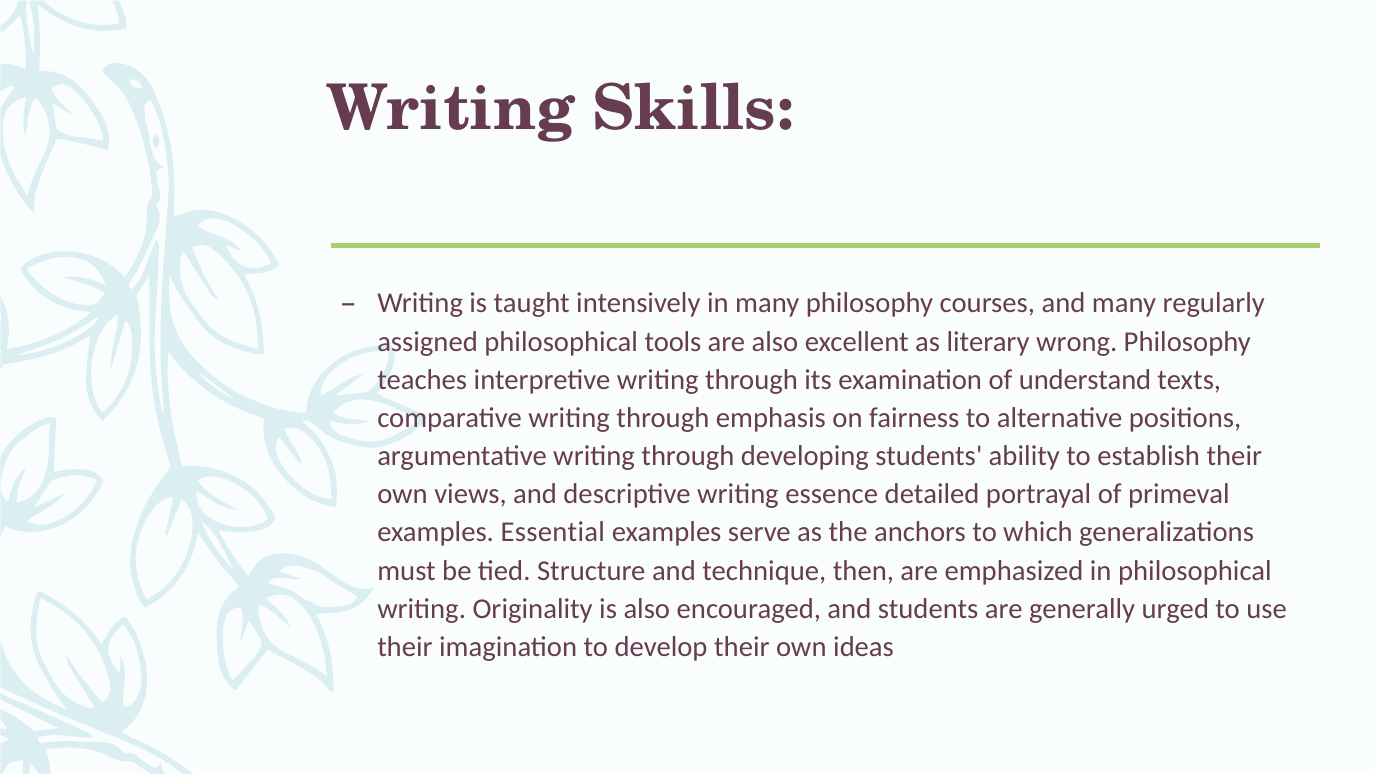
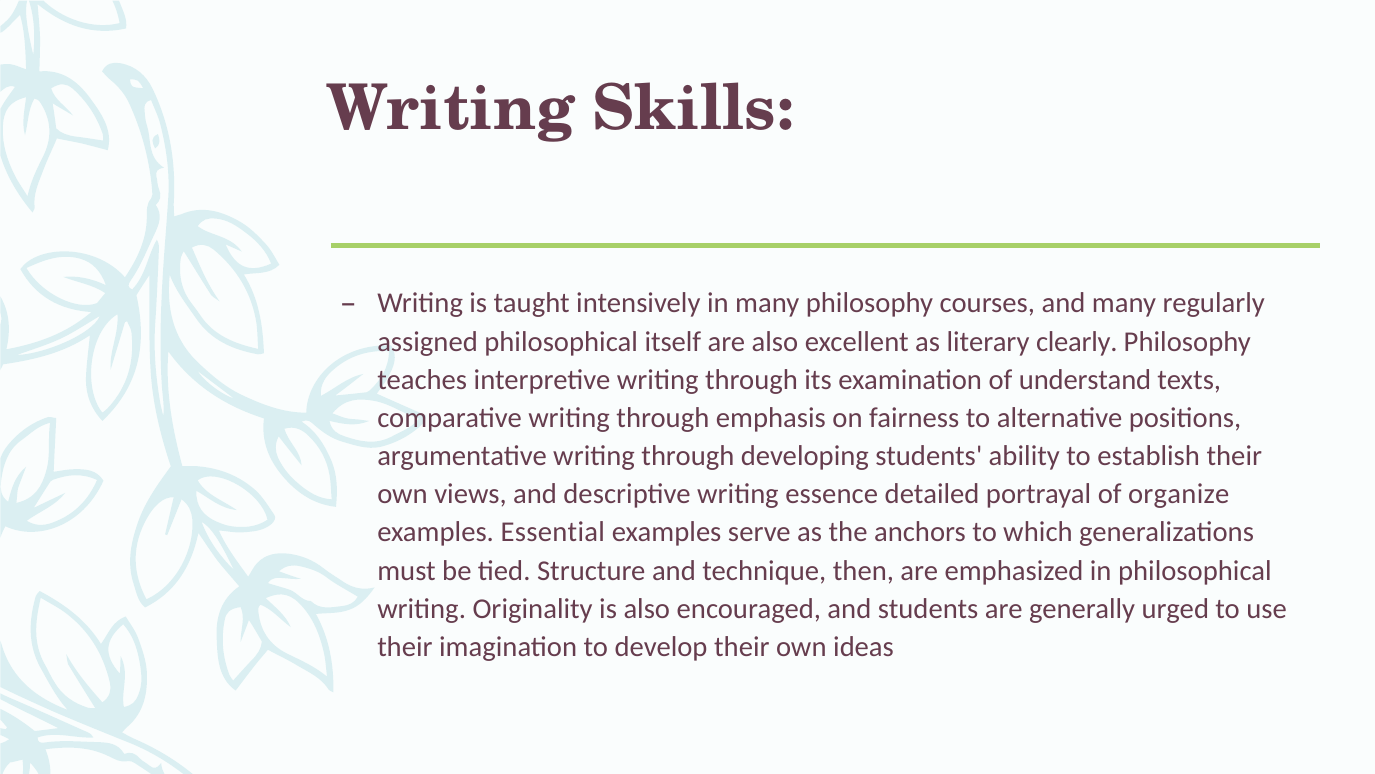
tools: tools -> itself
wrong: wrong -> clearly
primeval: primeval -> organize
